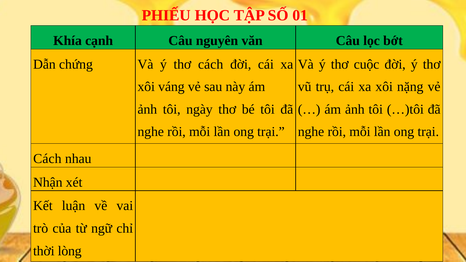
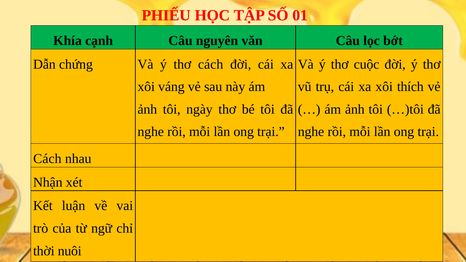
nặng: nặng -> thích
lòng: lòng -> nuôi
